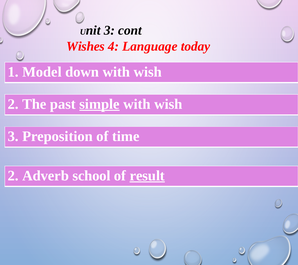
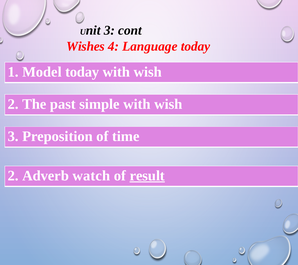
Model down: down -> today
simple underline: present -> none
school: school -> watch
